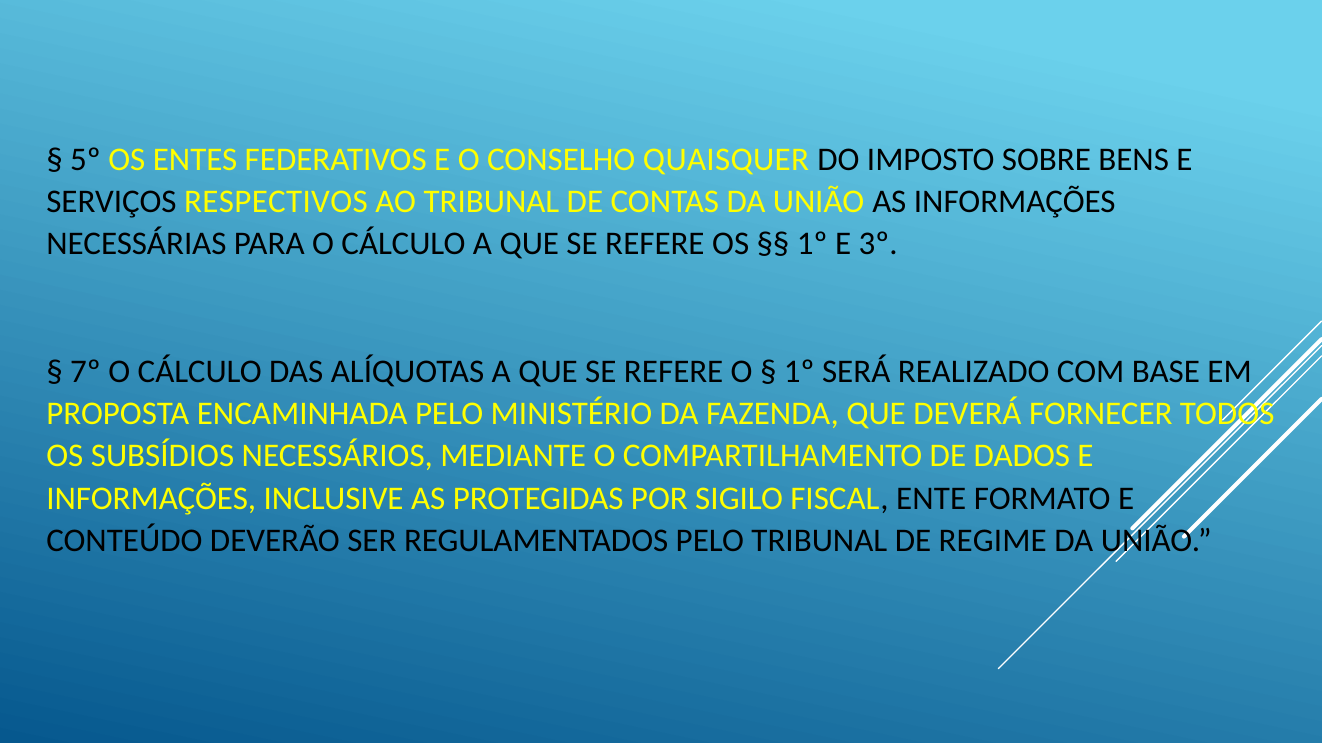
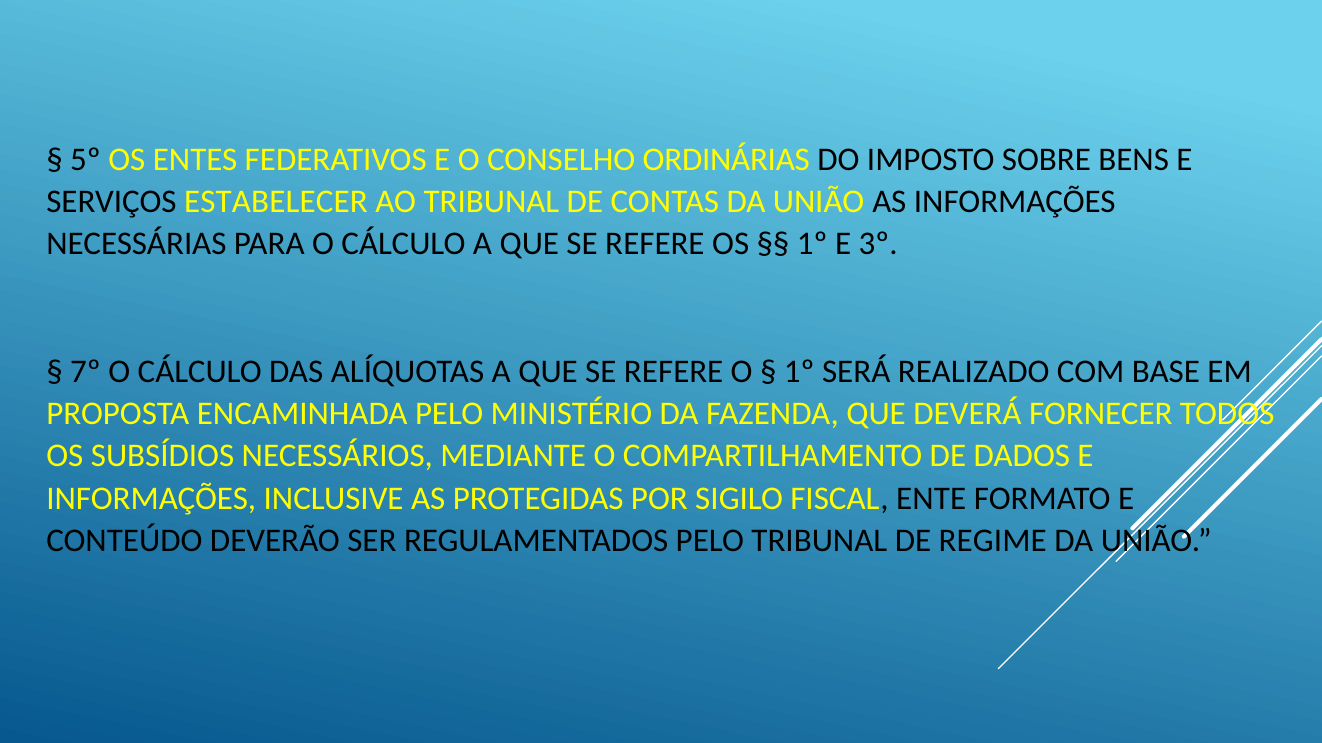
QUAISQUER: QUAISQUER -> ORDINÁRIAS
RESPECTIVOS: RESPECTIVOS -> ESTABELECER
